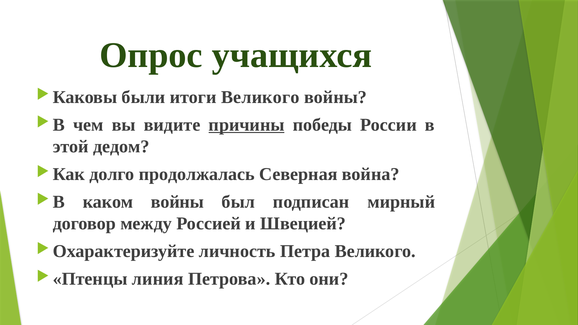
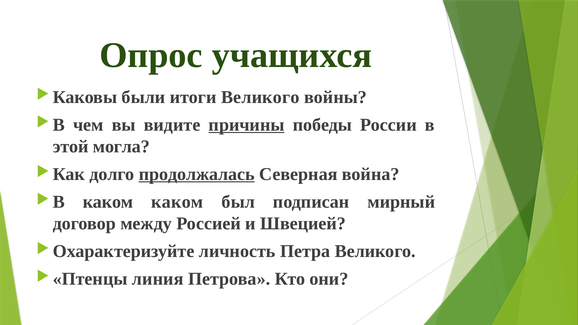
дедом: дедом -> могла
продолжалась underline: none -> present
каком войны: войны -> каком
